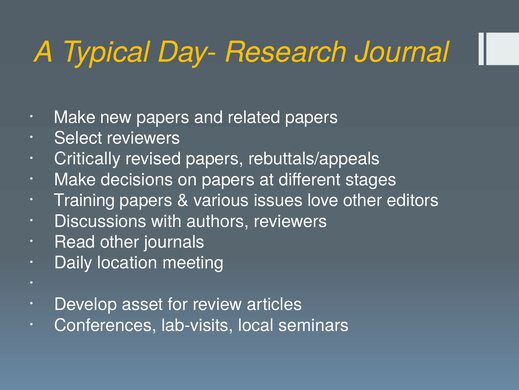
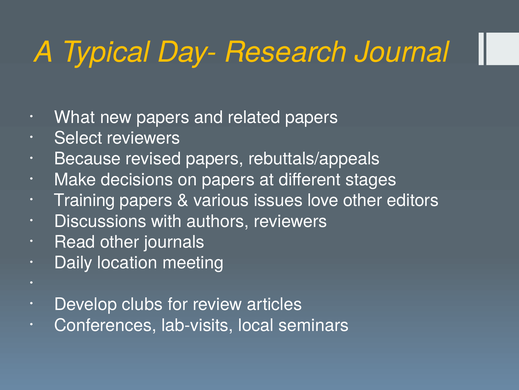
Make at (75, 117): Make -> What
Critically: Critically -> Because
asset: asset -> clubs
